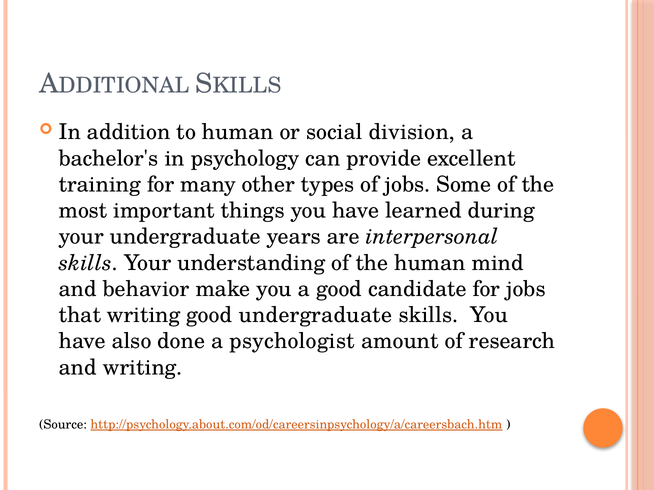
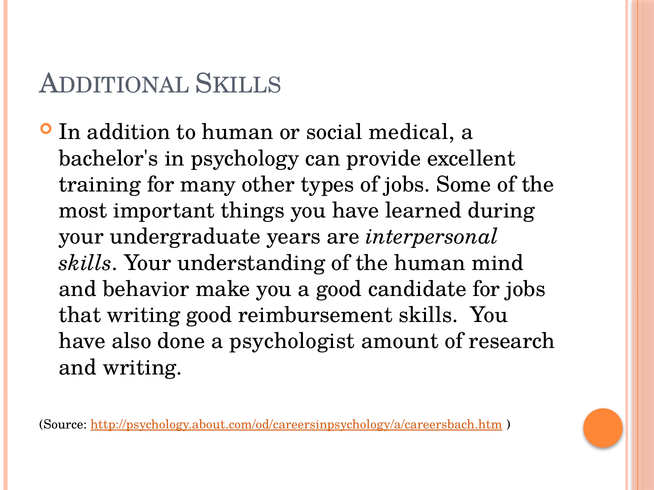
division: division -> medical
good undergraduate: undergraduate -> reimbursement
